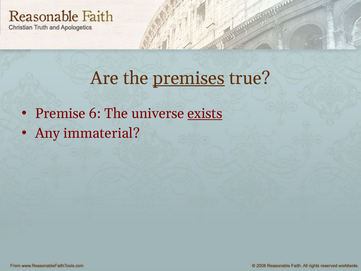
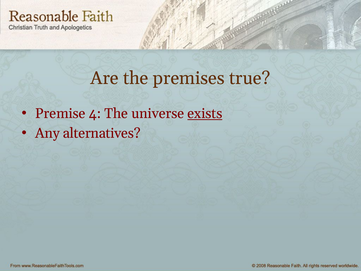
premises underline: present -> none
6: 6 -> 4
immaterial: immaterial -> alternatives
